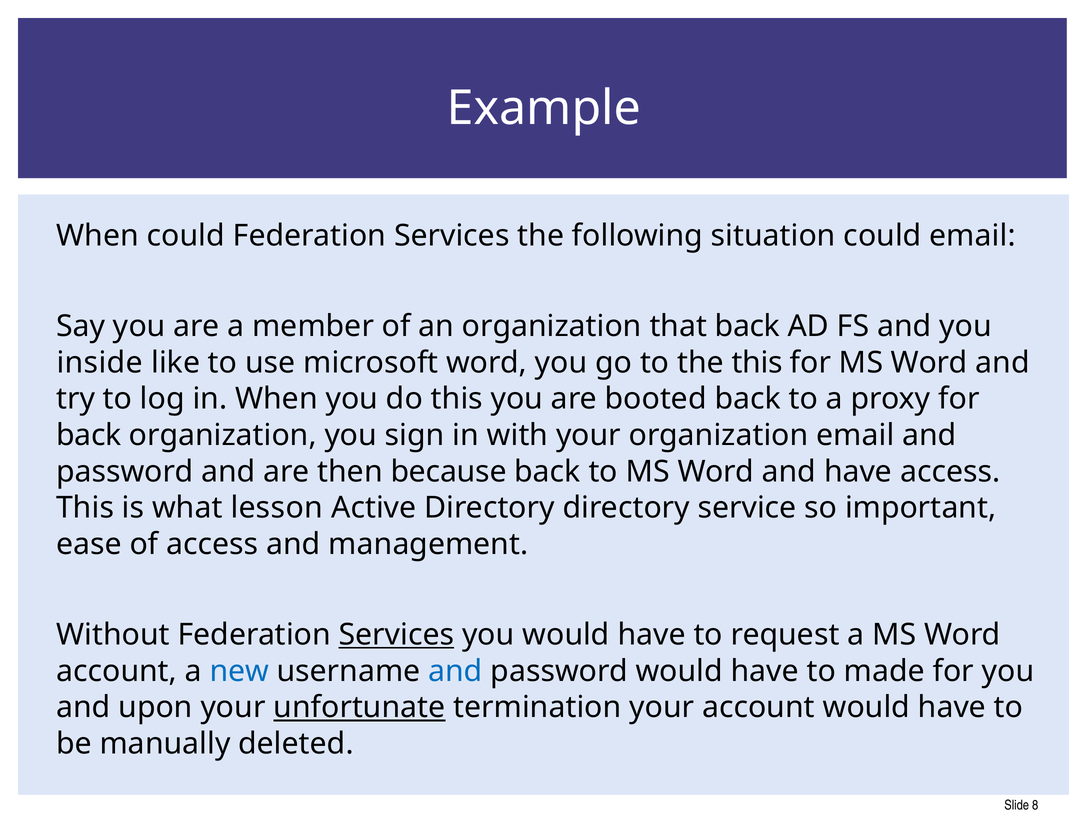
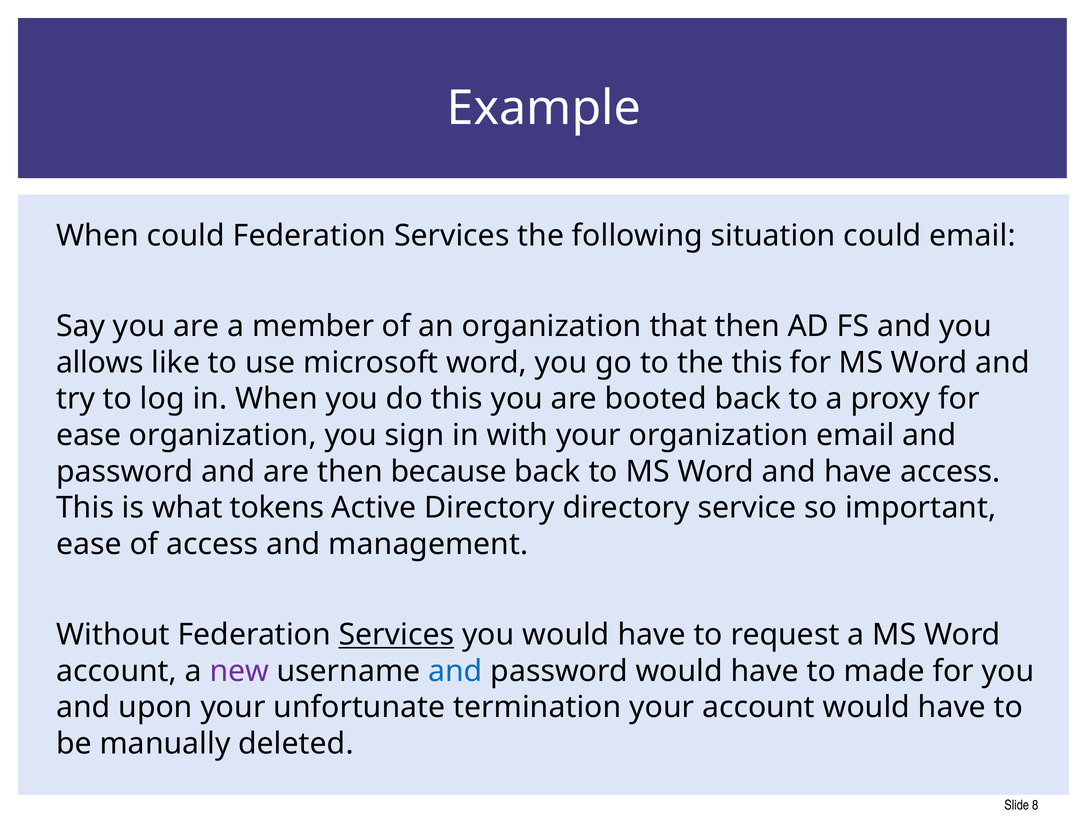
that back: back -> then
inside: inside -> allows
back at (89, 435): back -> ease
lesson: lesson -> tokens
new colour: blue -> purple
unfortunate underline: present -> none
